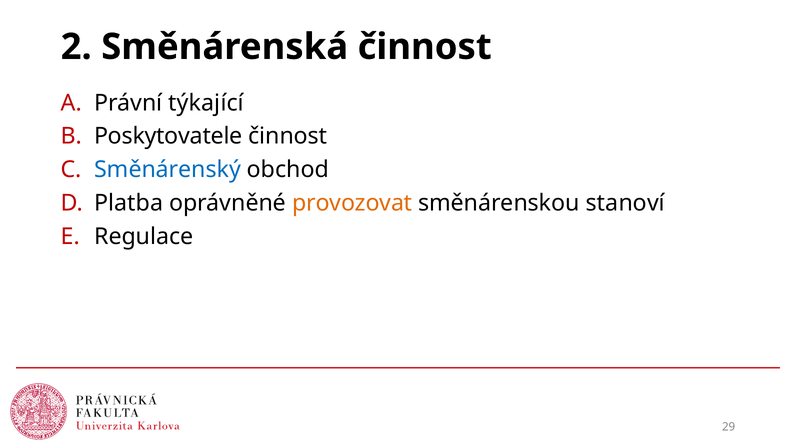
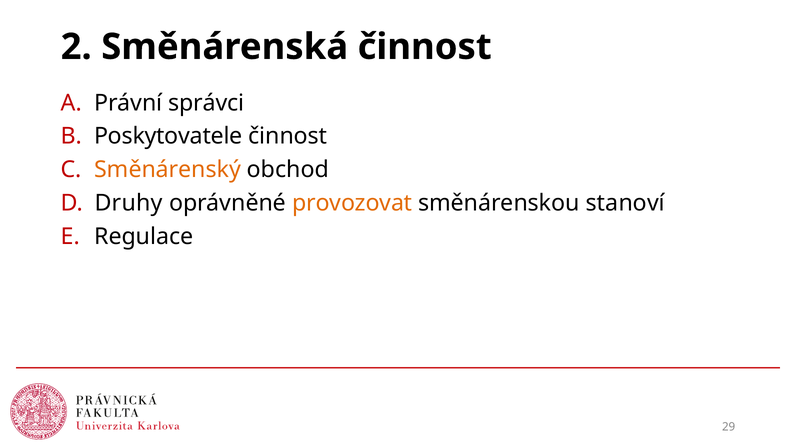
týkající: týkající -> správci
Směnárenský colour: blue -> orange
Platba: Platba -> Druhy
